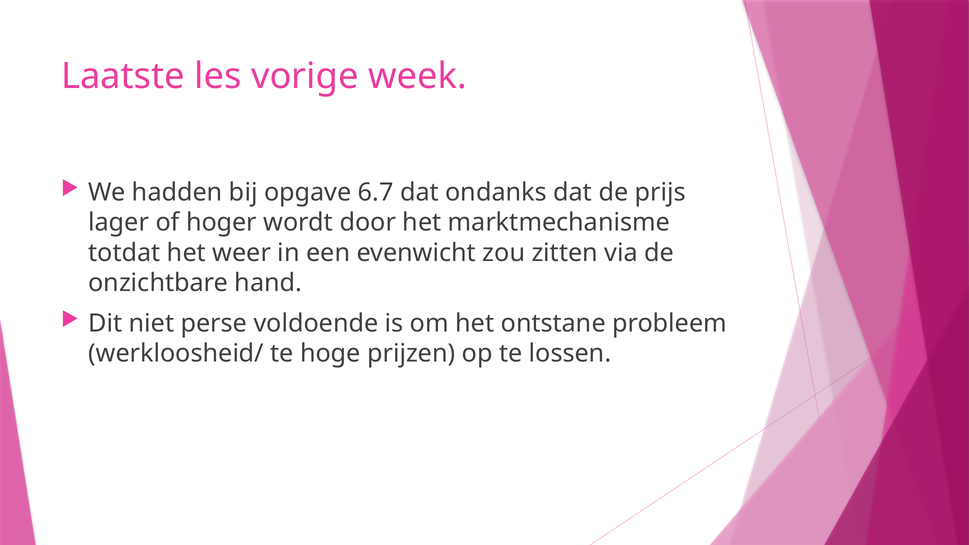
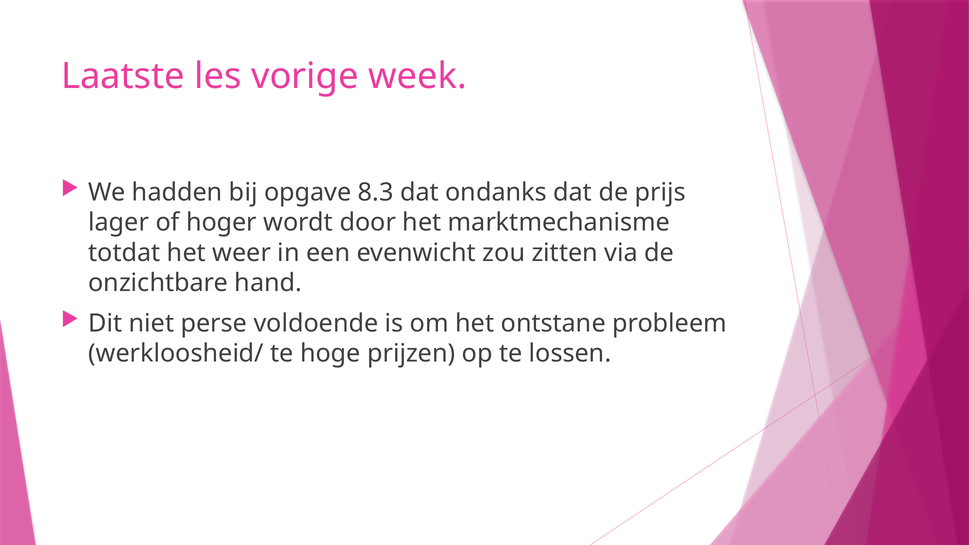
6.7: 6.7 -> 8.3
